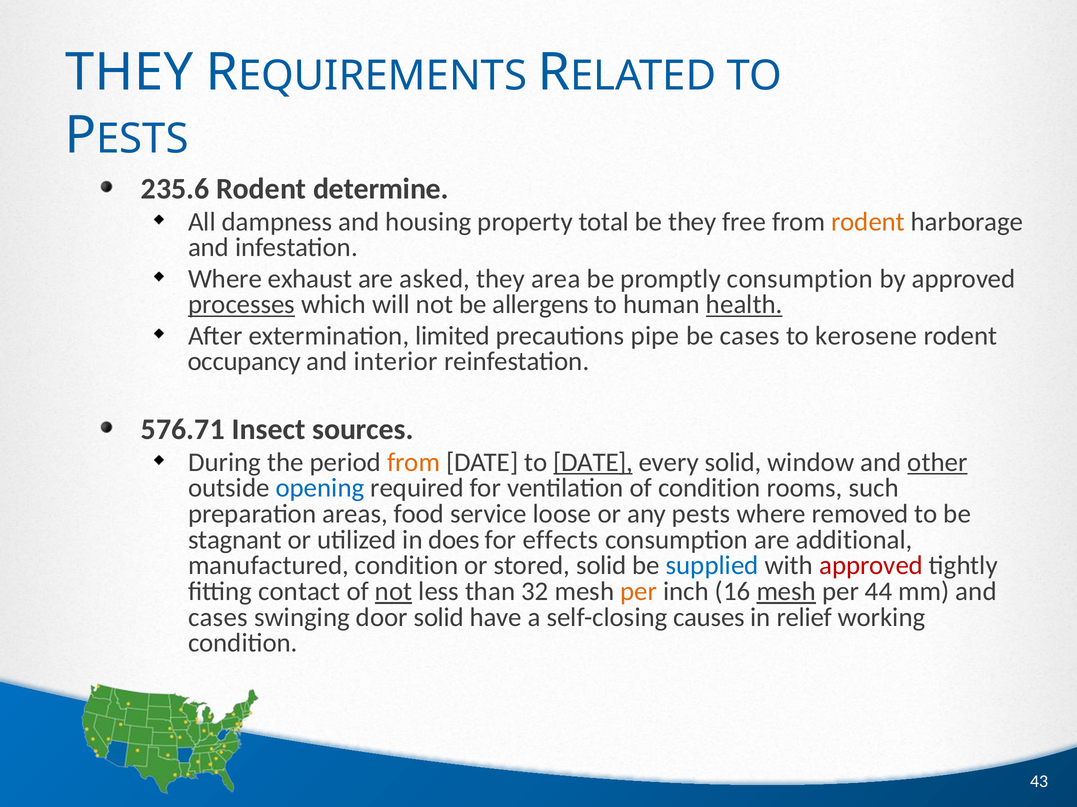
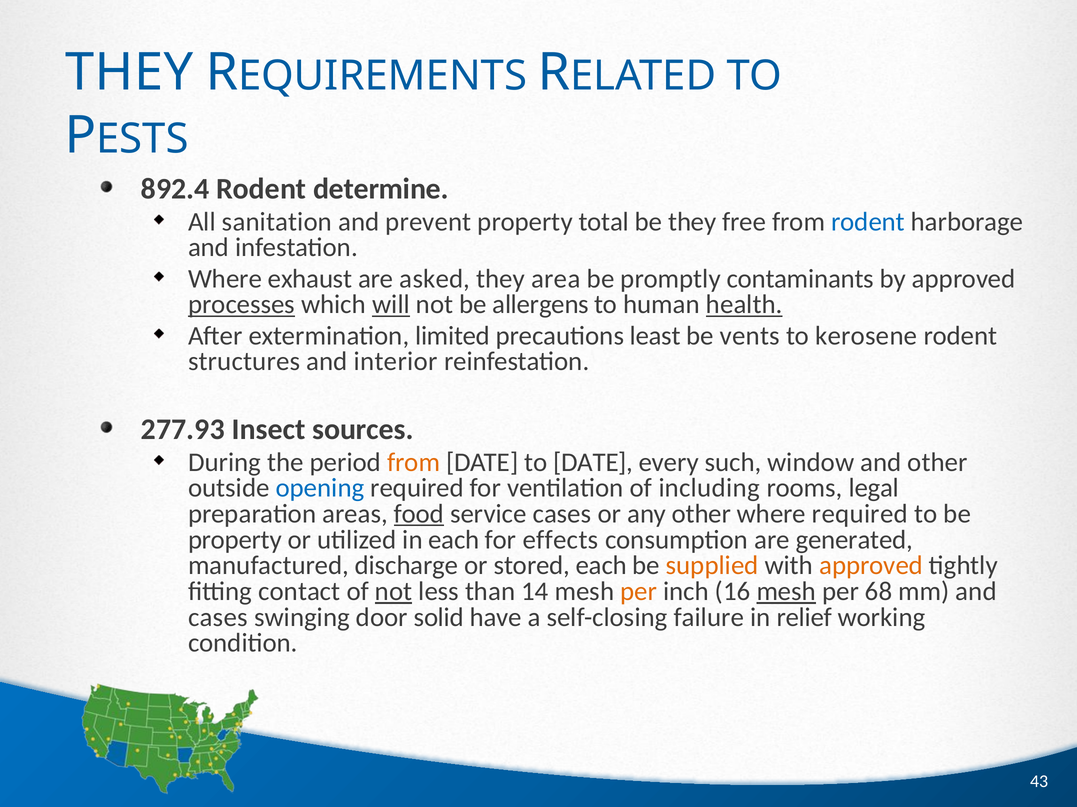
235.6: 235.6 -> 892.4
dampness: dampness -> sanitation
housing: housing -> prevent
rodent at (868, 222) colour: orange -> blue
promptly consumption: consumption -> contaminants
will underline: none -> present
pipe: pipe -> least
be cases: cases -> vents
occupancy: occupancy -> structures
576.71: 576.71 -> 277.93
DATE at (593, 463) underline: present -> none
every solid: solid -> such
other at (937, 463) underline: present -> none
of condition: condition -> including
such: such -> legal
food underline: none -> present
service loose: loose -> cases
any pests: pests -> other
where removed: removed -> required
stagnant at (235, 540): stagnant -> property
in does: does -> each
additional: additional -> generated
manufactured condition: condition -> discharge
stored solid: solid -> each
supplied colour: blue -> orange
approved at (871, 566) colour: red -> orange
32: 32 -> 14
44: 44 -> 68
causes: causes -> failure
